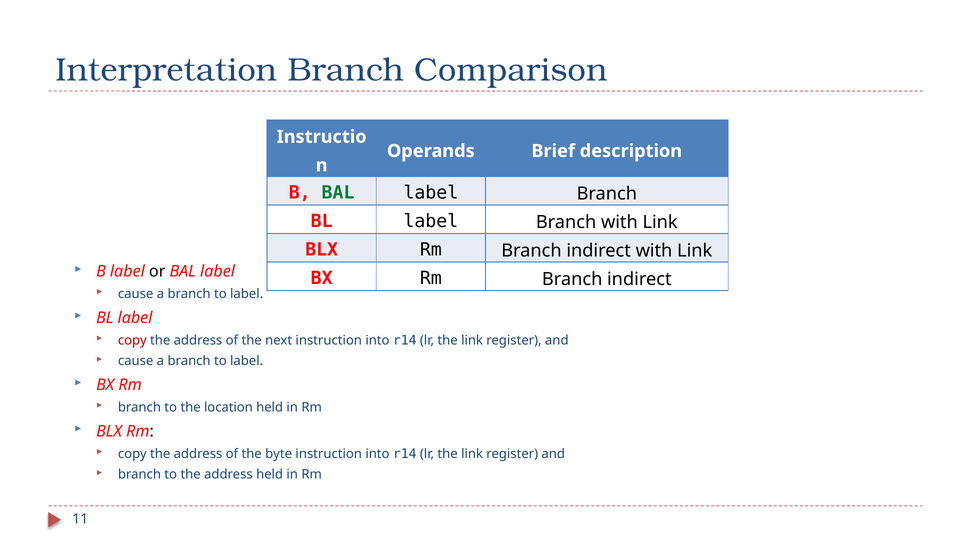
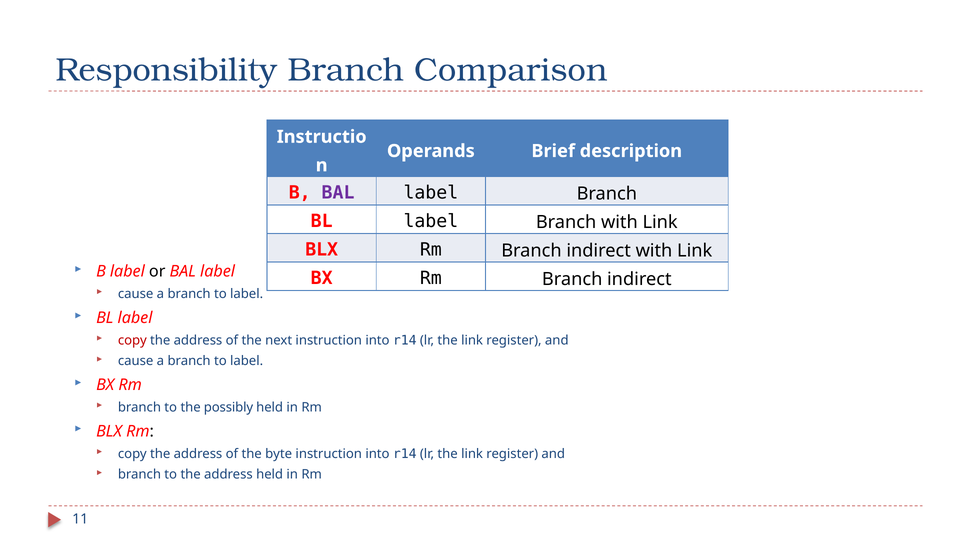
Interpretation: Interpretation -> Responsibility
BAL at (338, 193) colour: green -> purple
location: location -> possibly
